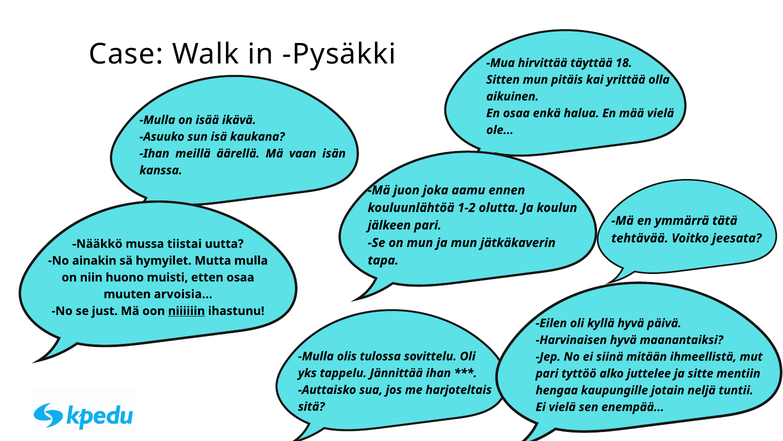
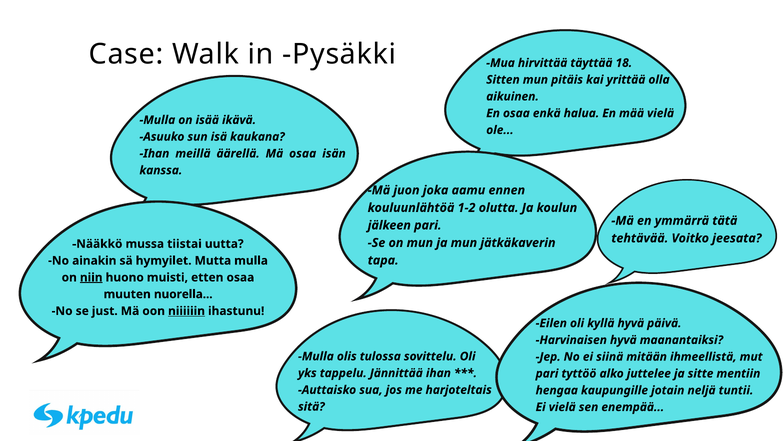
Mä vaan: vaan -> osaa
niin underline: none -> present
arvoisia: arvoisia -> nuorella
